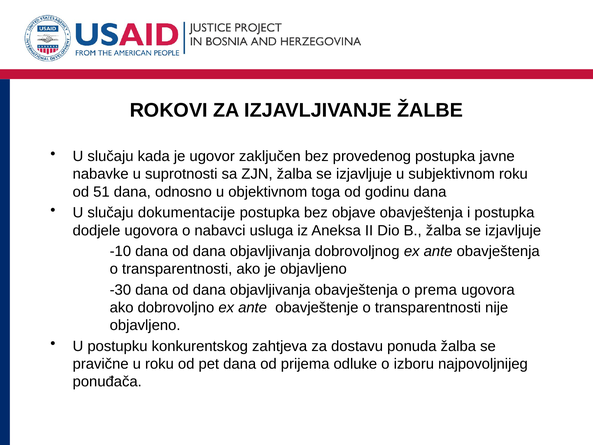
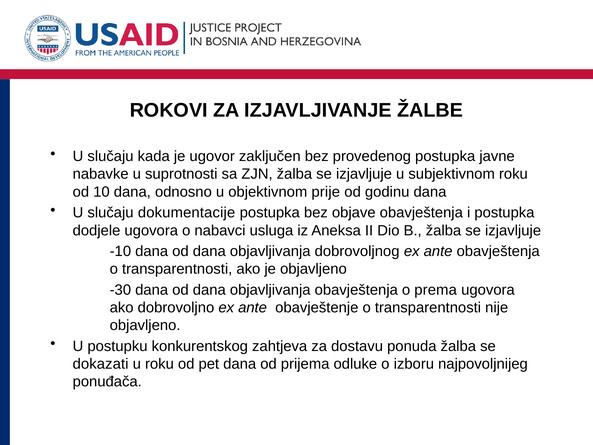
51: 51 -> 10
toga: toga -> prije
pravične: pravične -> dokazati
